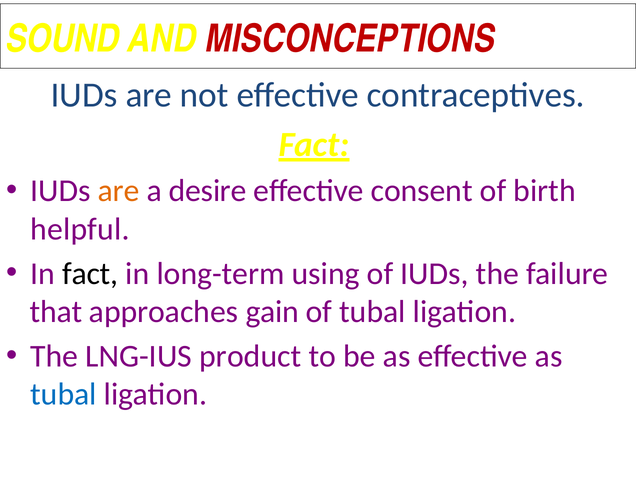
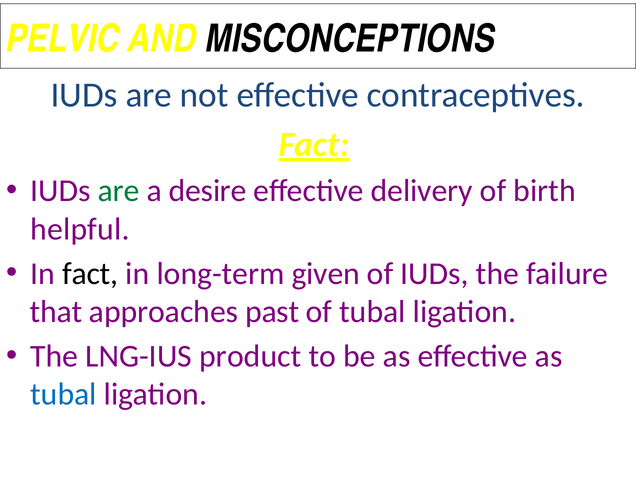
SOUND: SOUND -> PELVIC
MISCONCEPTIONS colour: red -> black
are at (119, 191) colour: orange -> green
consent: consent -> delivery
using: using -> given
gain: gain -> past
